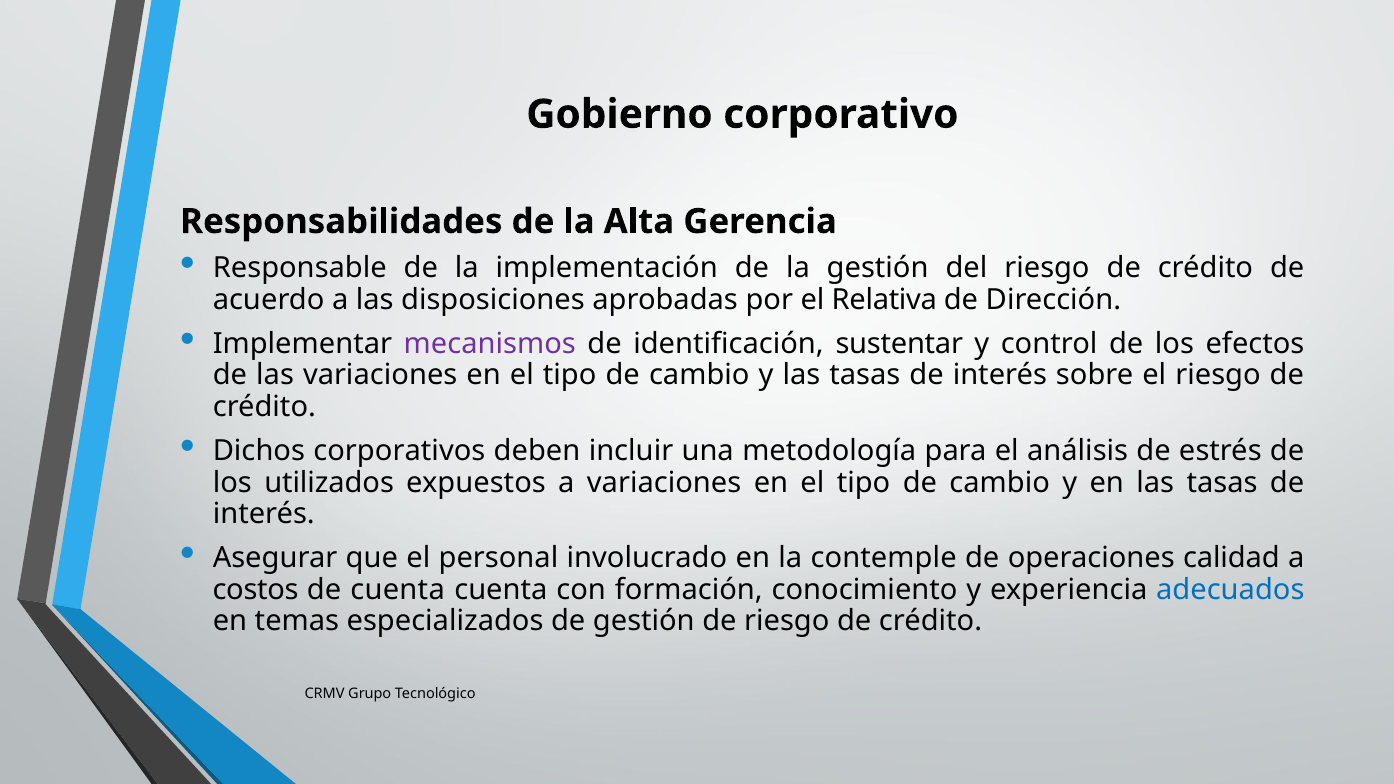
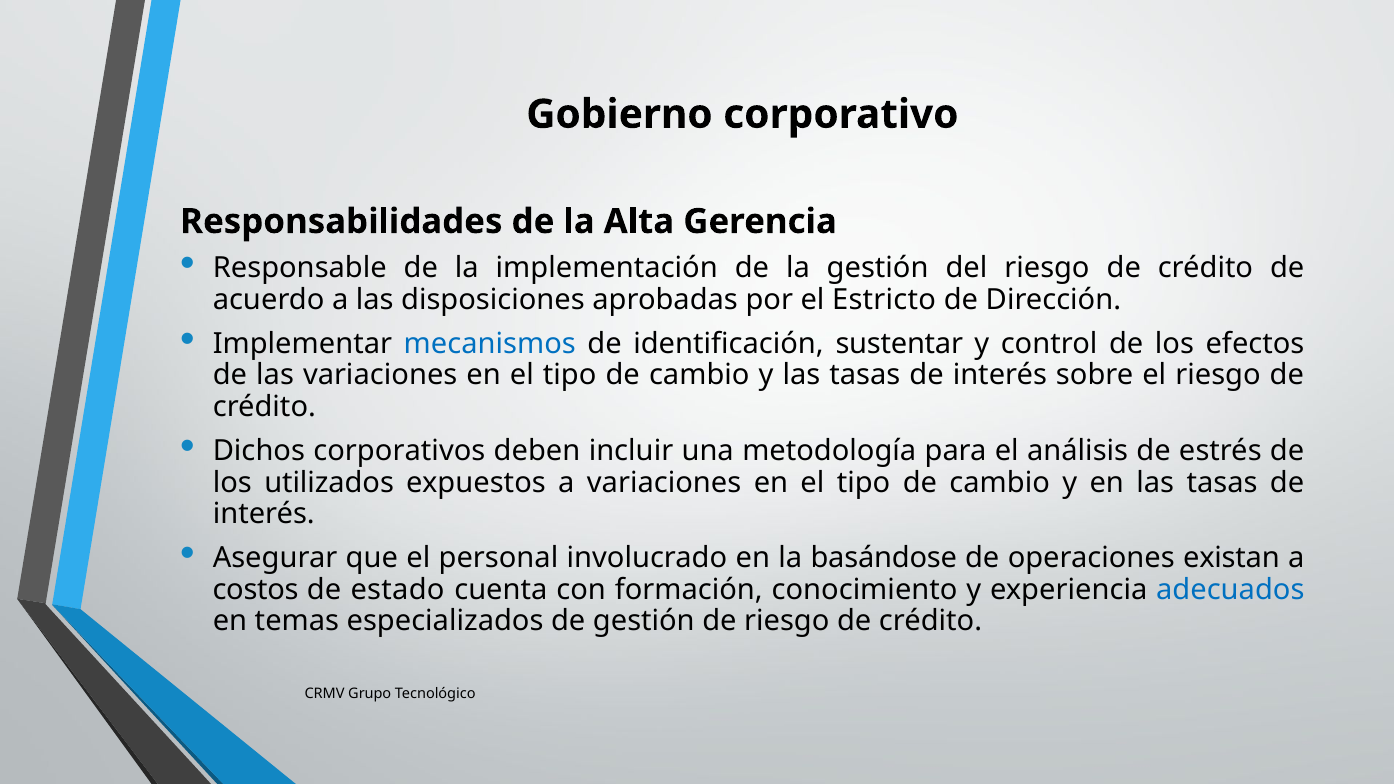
Relativa: Relativa -> Estricto
mecanismos colour: purple -> blue
contemple: contemple -> basándose
calidad: calidad -> existan
de cuenta: cuenta -> estado
